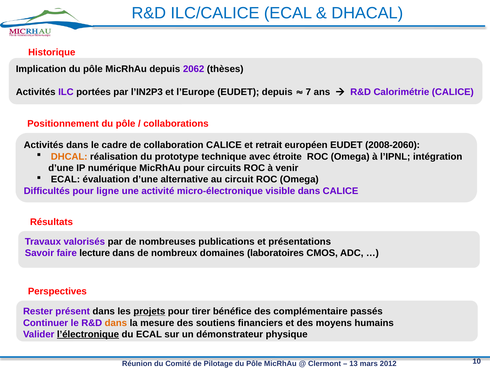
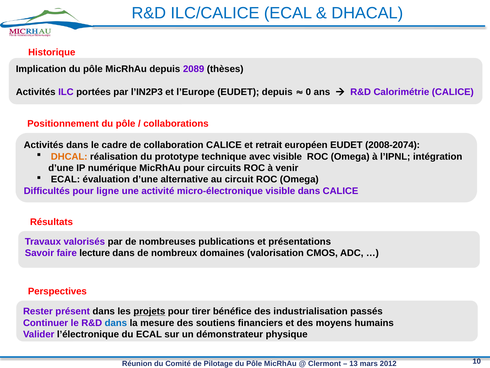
2062: 2062 -> 2089
7: 7 -> 0
2008-2060: 2008-2060 -> 2008-2074
avec étroite: étroite -> visible
laboratoires: laboratoires -> valorisation
complémentaire: complémentaire -> industrialisation
dans at (116, 322) colour: orange -> blue
l’électronique underline: present -> none
